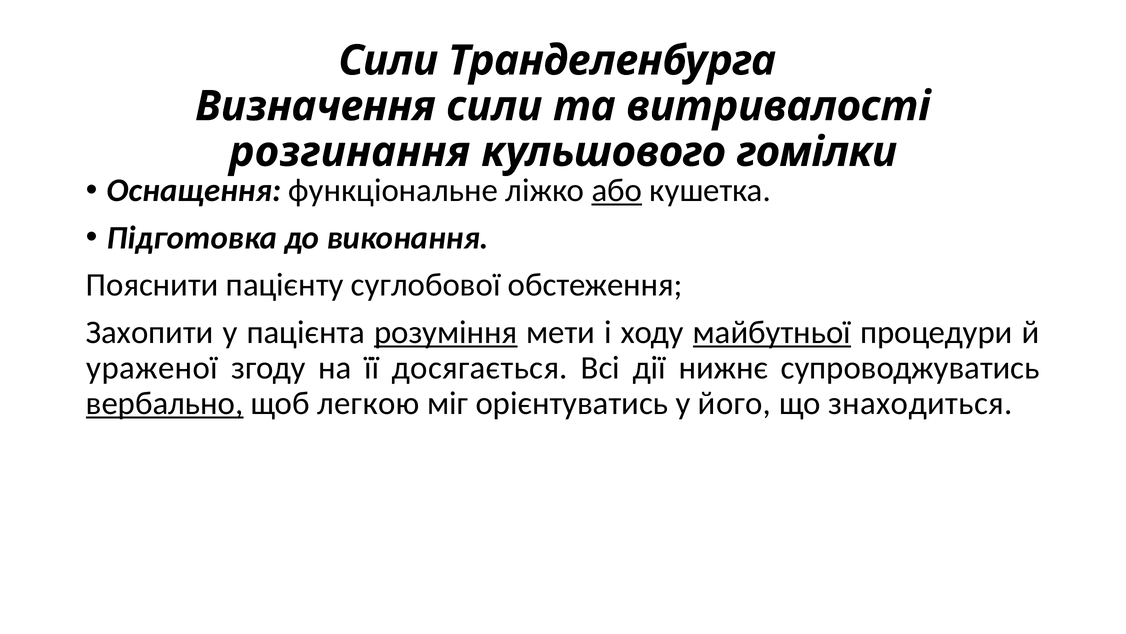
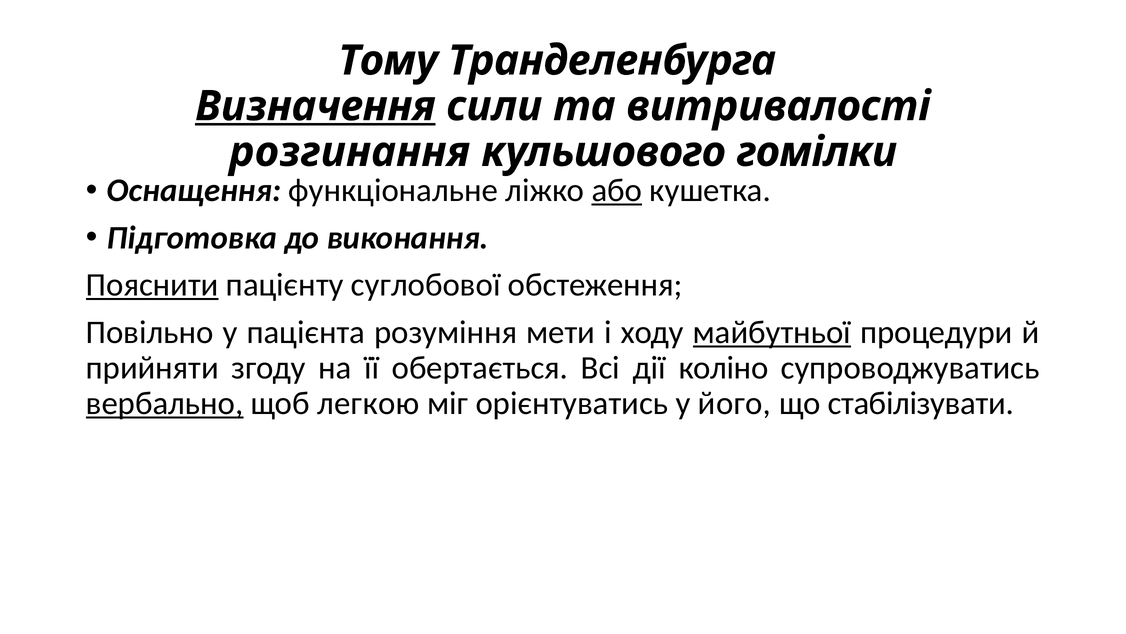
Сили at (388, 61): Сили -> Тому
Визначення underline: none -> present
Пояснити underline: none -> present
Захопити: Захопити -> Повільно
розуміння underline: present -> none
ураженої: ураженої -> прийняти
досягається: досягається -> обертається
нижнє: нижнє -> коліно
знаходиться: знаходиться -> стабілізувати
